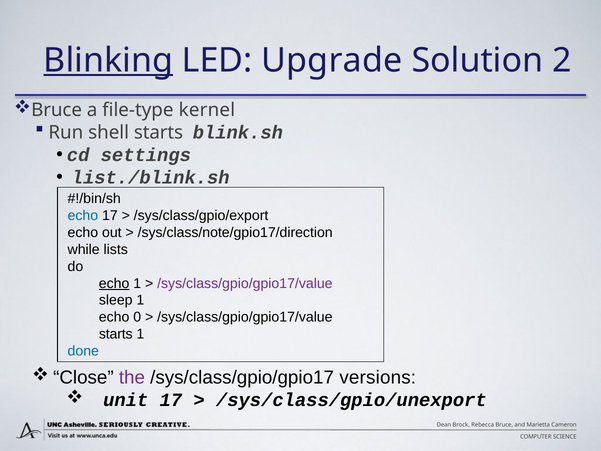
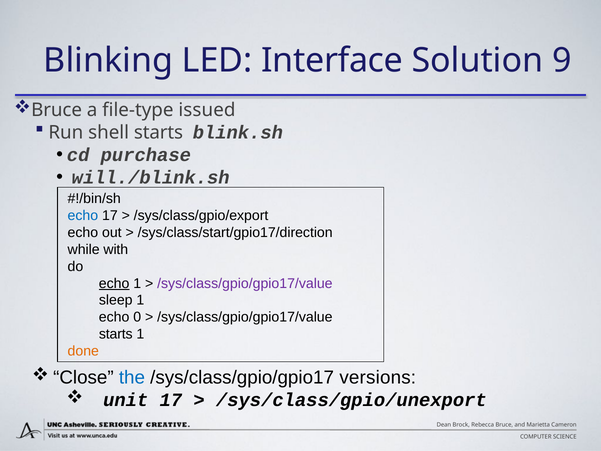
Blinking underline: present -> none
Upgrade: Upgrade -> Interface
2: 2 -> 9
kernel: kernel -> issued
settings: settings -> purchase
list./blink.sh: list./blink.sh -> will./blink.sh
/sys/class/note/gpio17/direction: /sys/class/note/gpio17/direction -> /sys/class/start/gpio17/direction
lists: lists -> with
done colour: blue -> orange
the colour: purple -> blue
